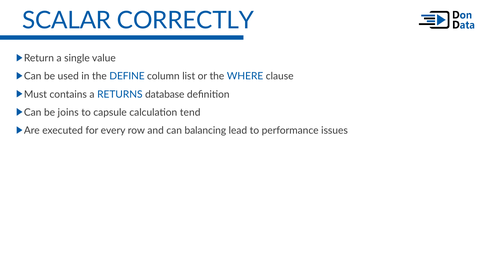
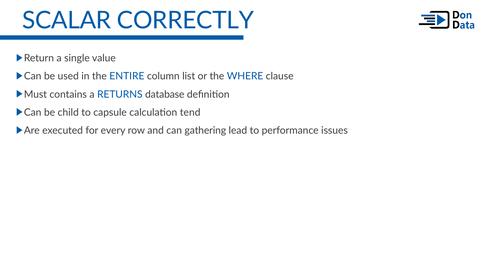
DEFINE: DEFINE -> ENTIRE
joins: joins -> child
balancing: balancing -> gathering
